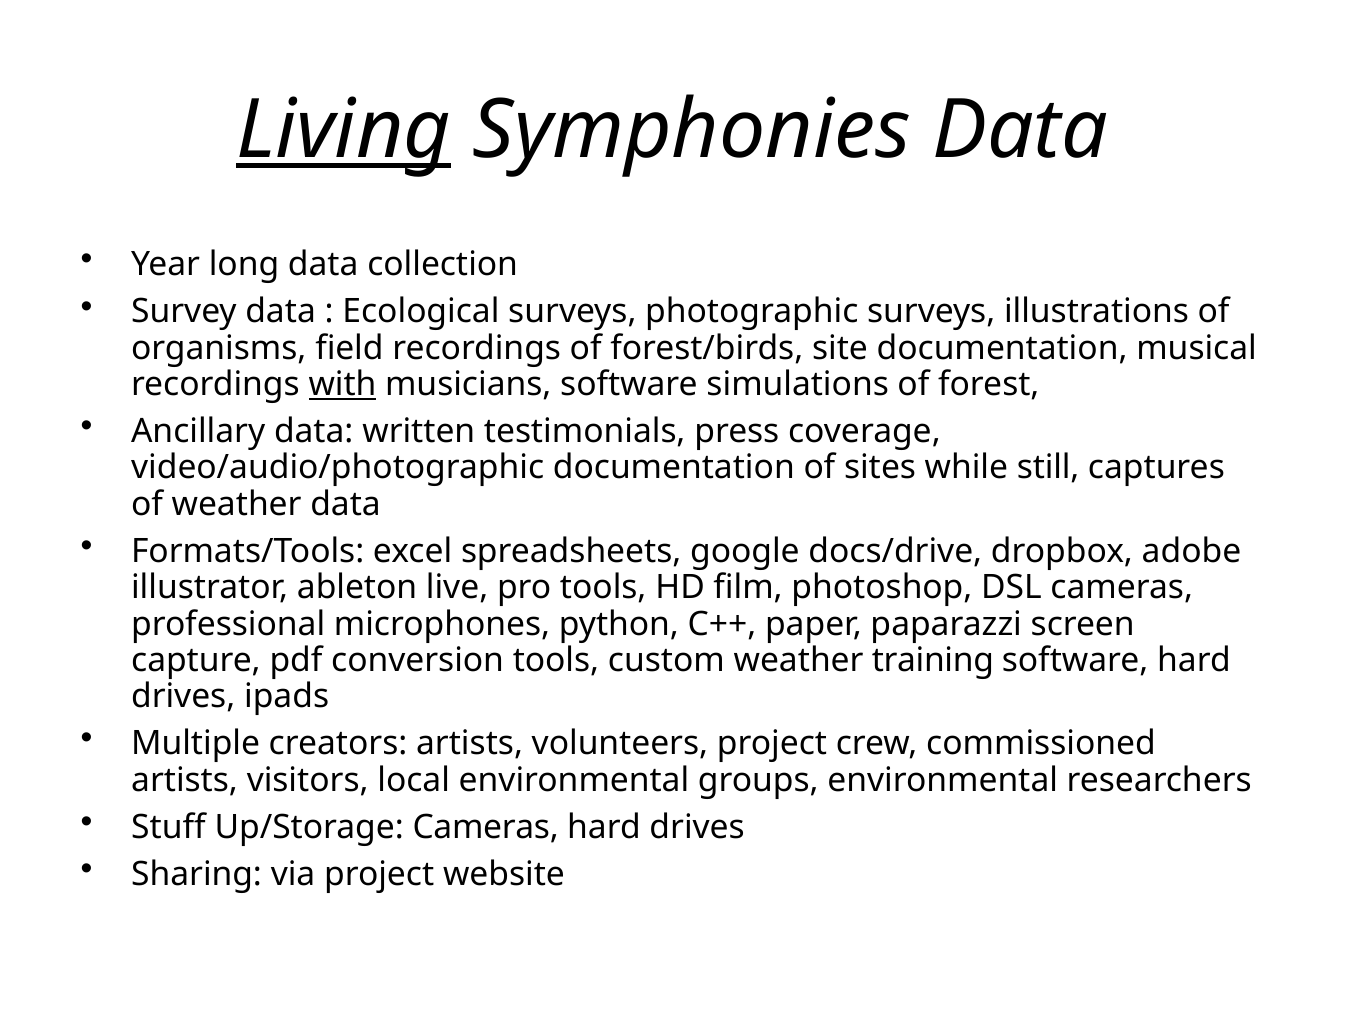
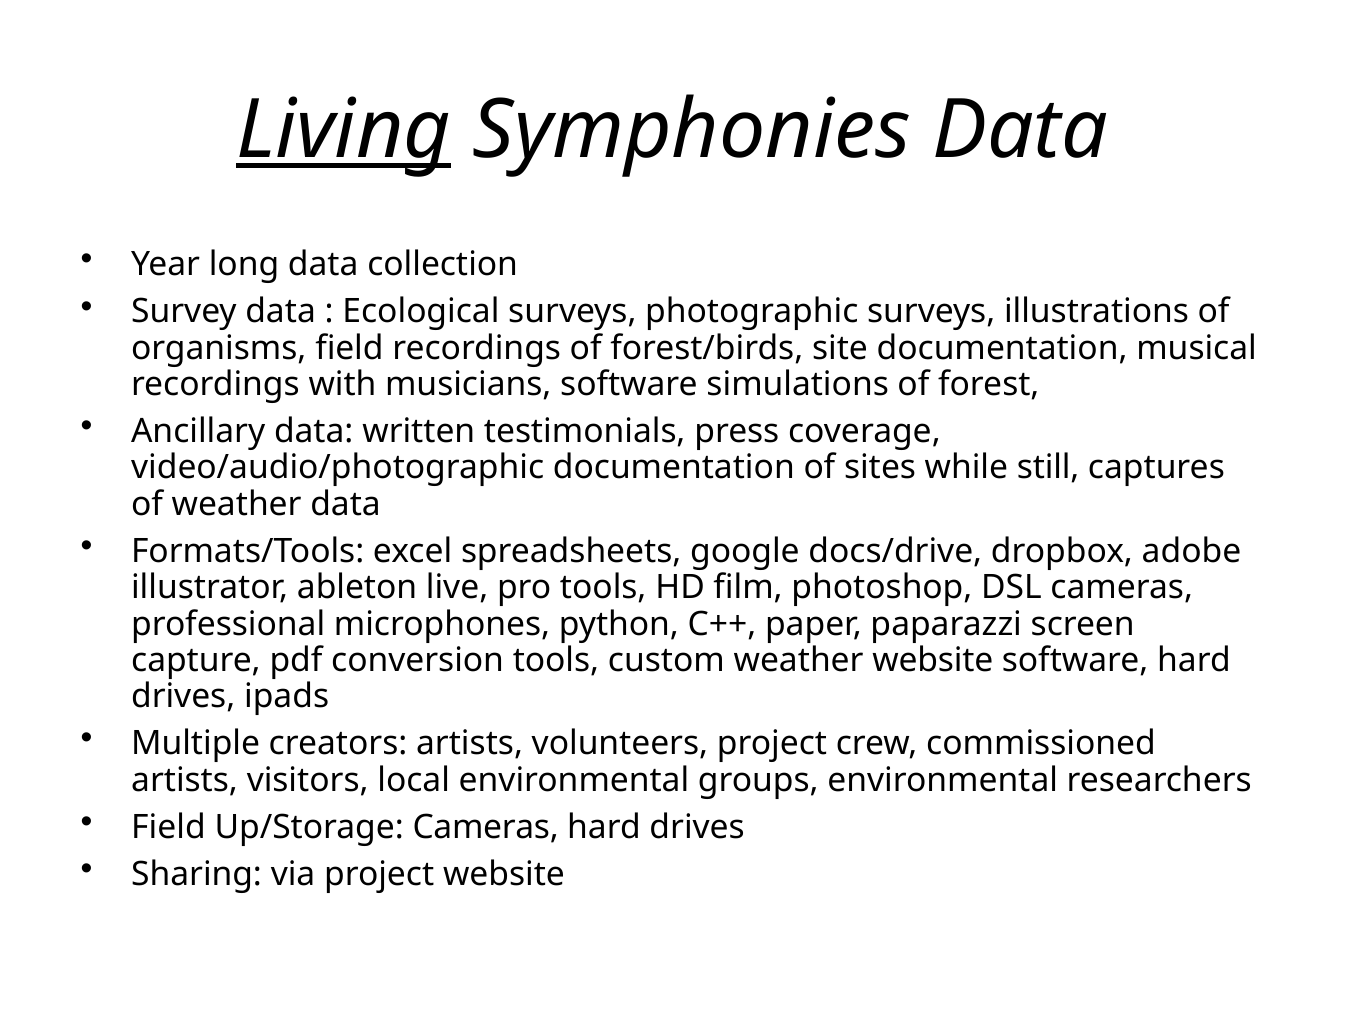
with underline: present -> none
weather training: training -> website
Stuff at (168, 827): Stuff -> Field
